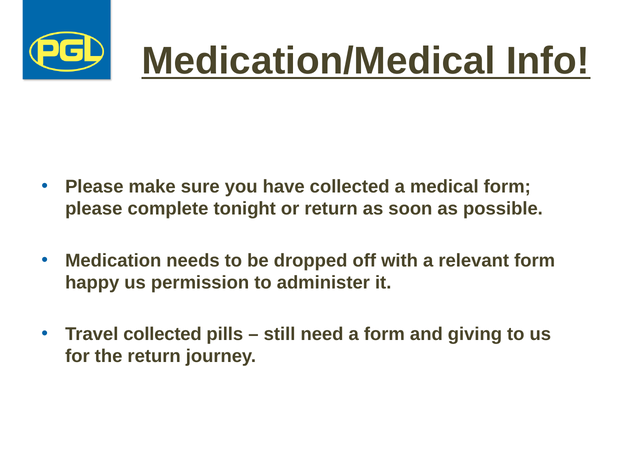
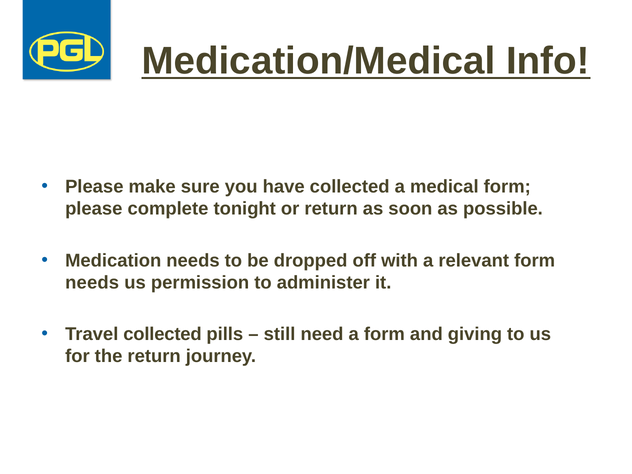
happy at (92, 283): happy -> needs
